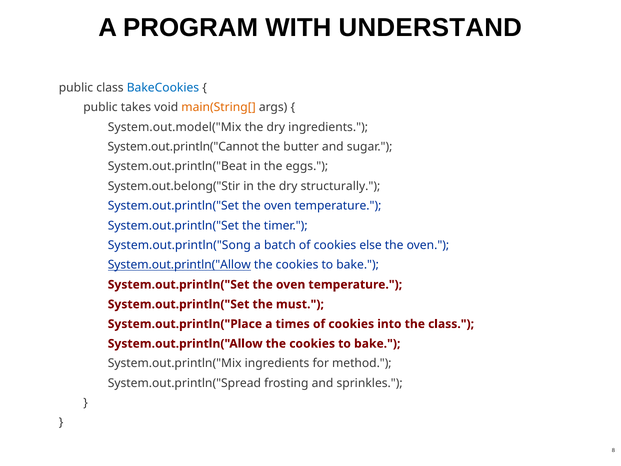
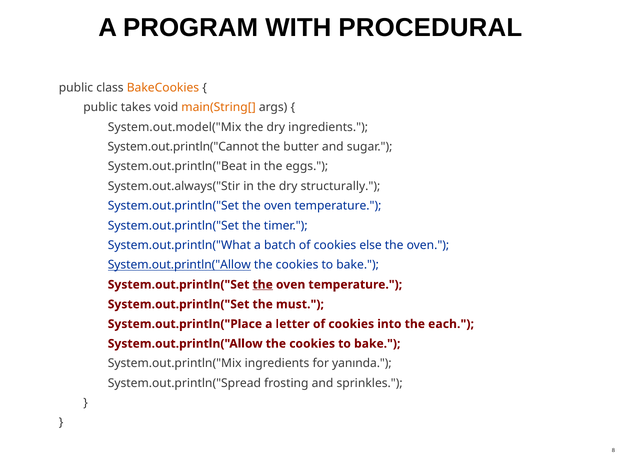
UNDERSTAND: UNDERSTAND -> PROCEDURAL
BakeCookies colour: blue -> orange
System.out.belong("Stir: System.out.belong("Stir -> System.out.always("Stir
System.out.println("Song: System.out.println("Song -> System.out.println("What
the at (263, 284) underline: none -> present
times: times -> letter
the class: class -> each
method: method -> yanında
